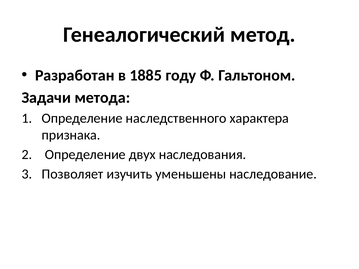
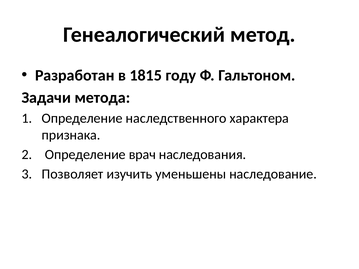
1885: 1885 -> 1815
двух: двух -> врач
